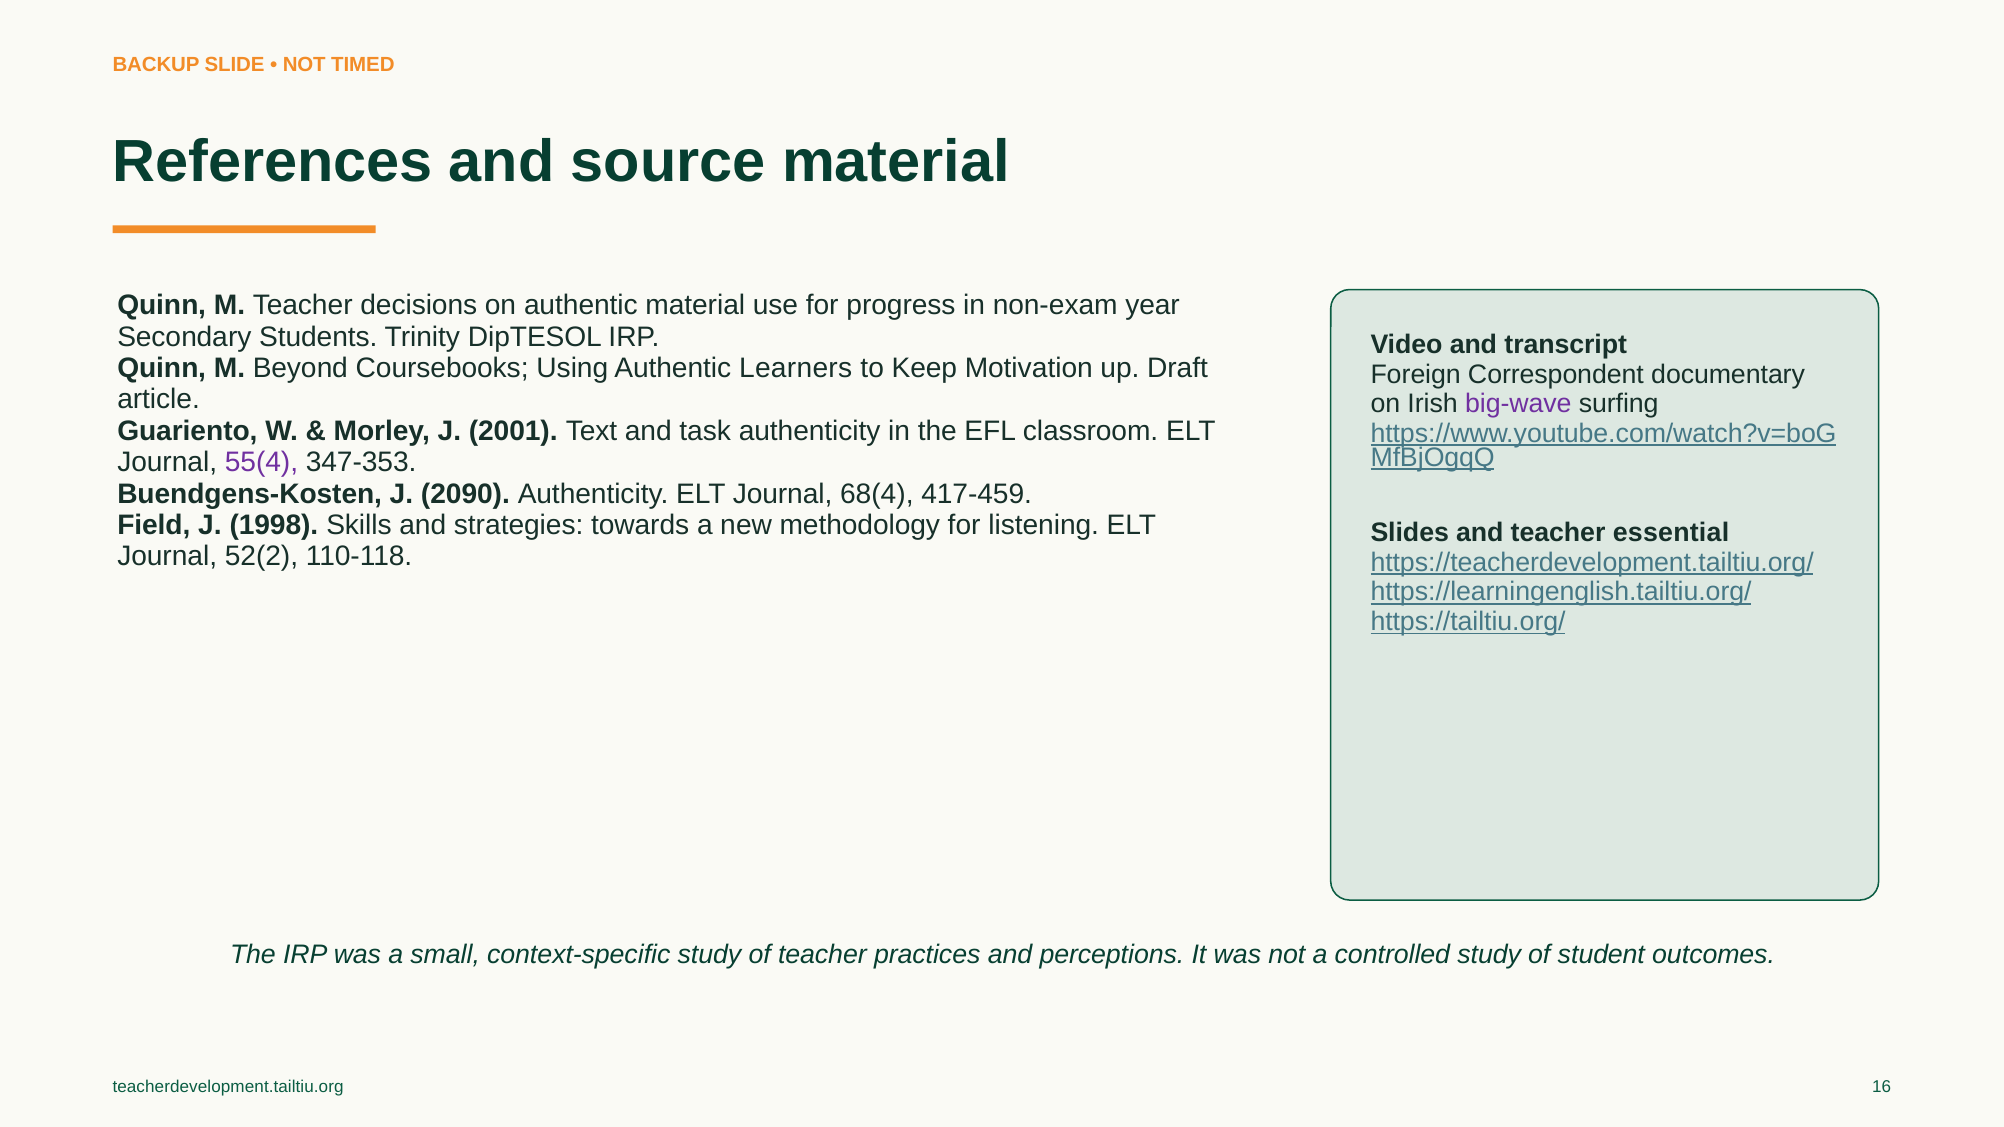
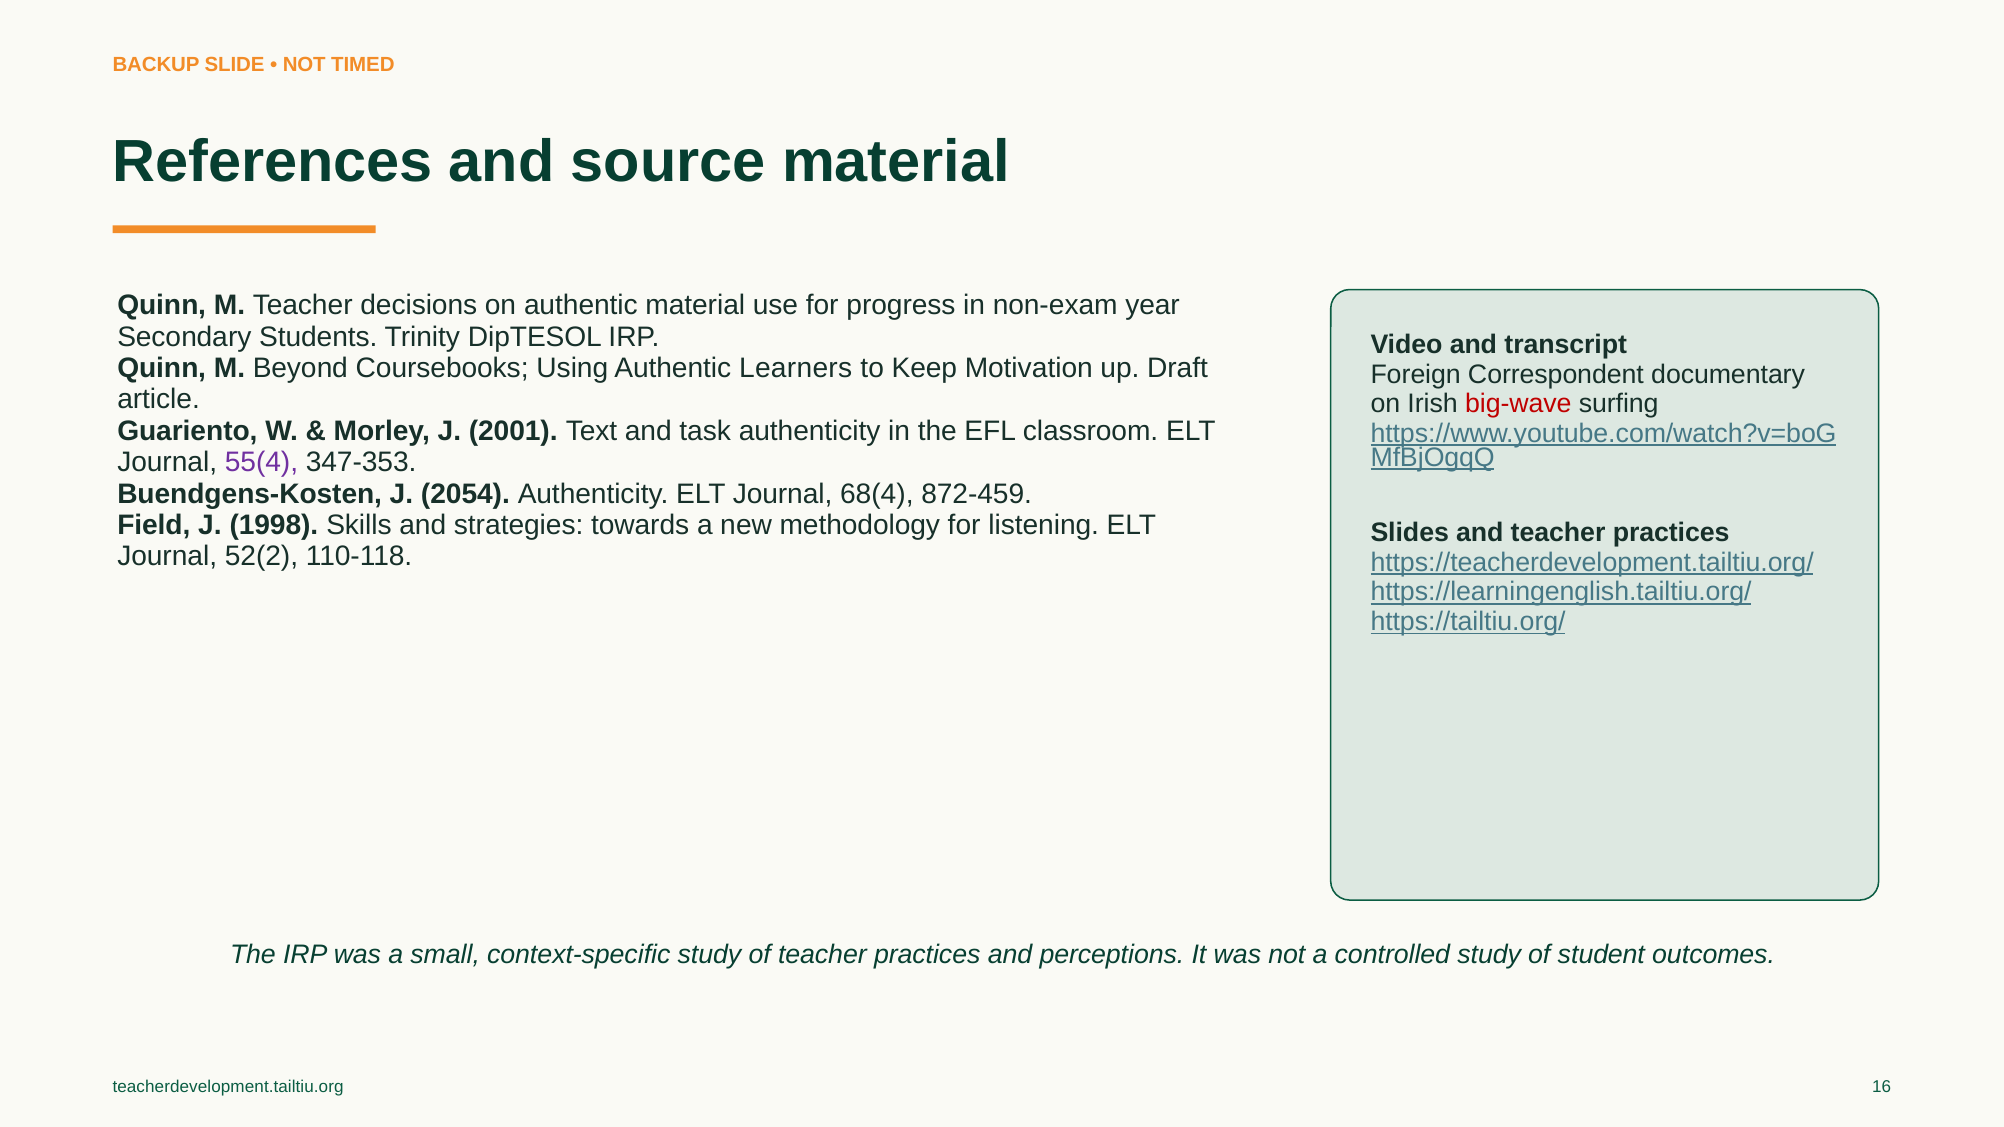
big-wave colour: purple -> red
2090: 2090 -> 2054
417-459: 417-459 -> 872-459
and teacher essential: essential -> practices
